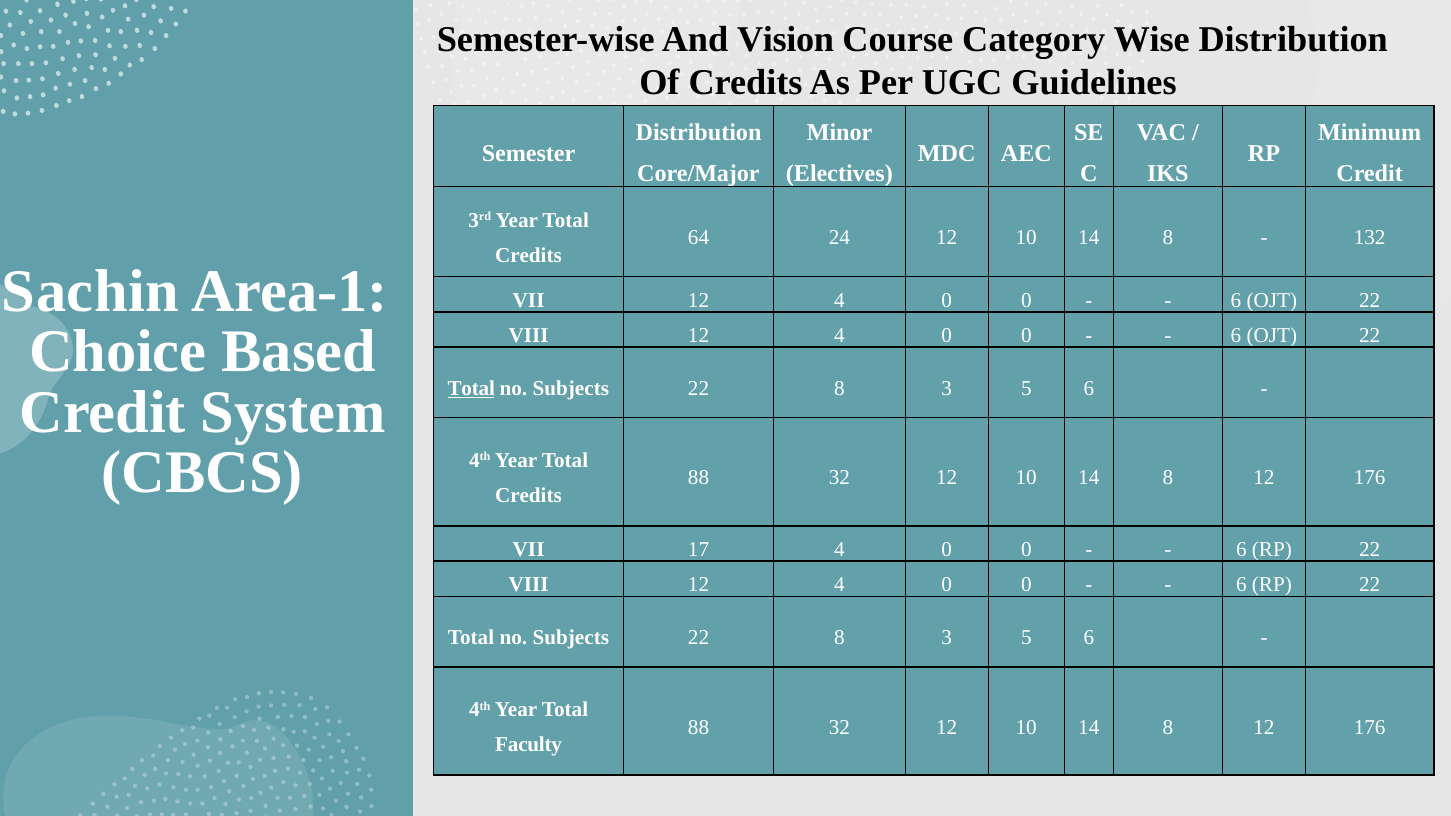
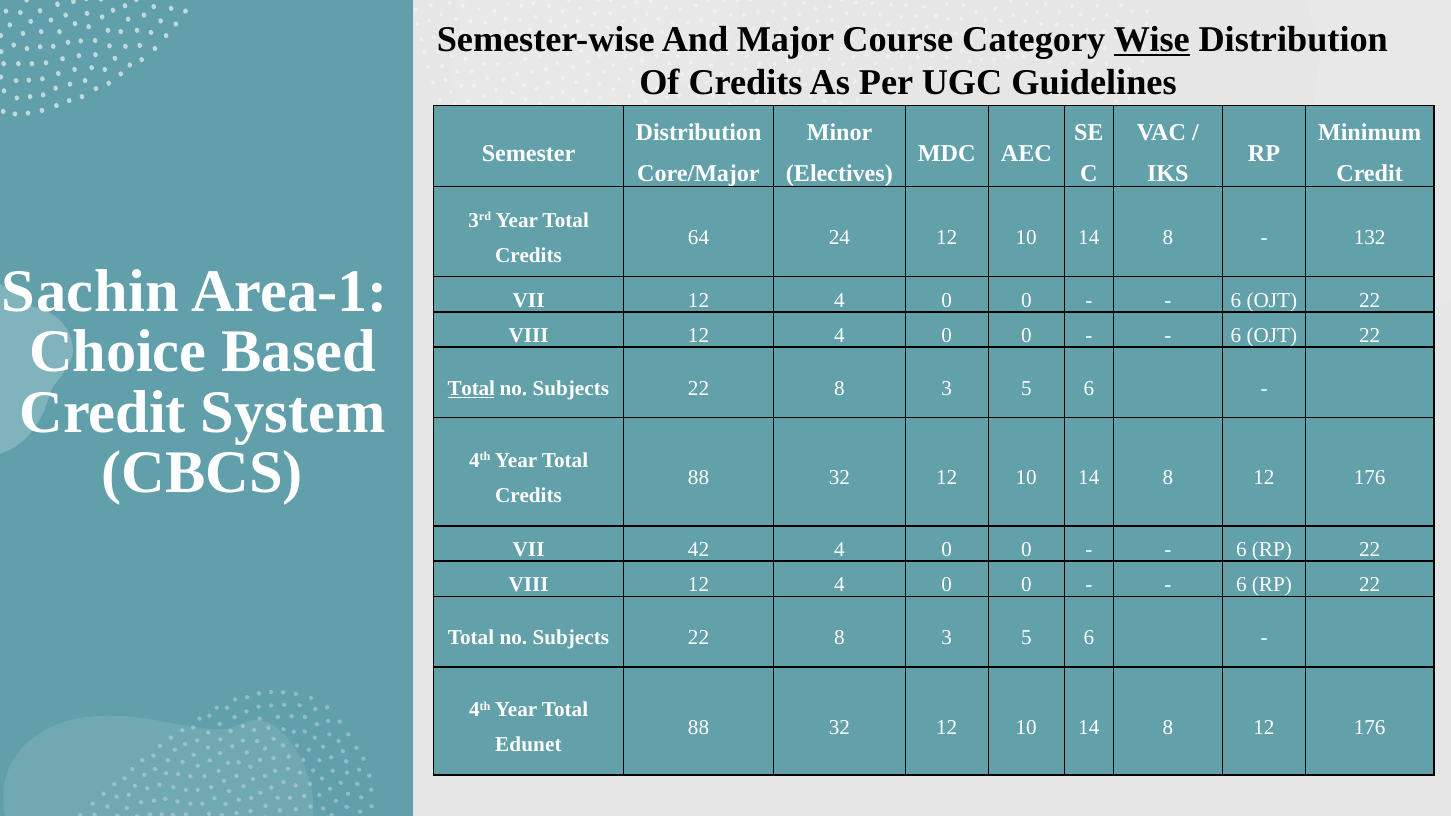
Vision: Vision -> Major
Wise underline: none -> present
17: 17 -> 42
Faculty: Faculty -> Edunet
